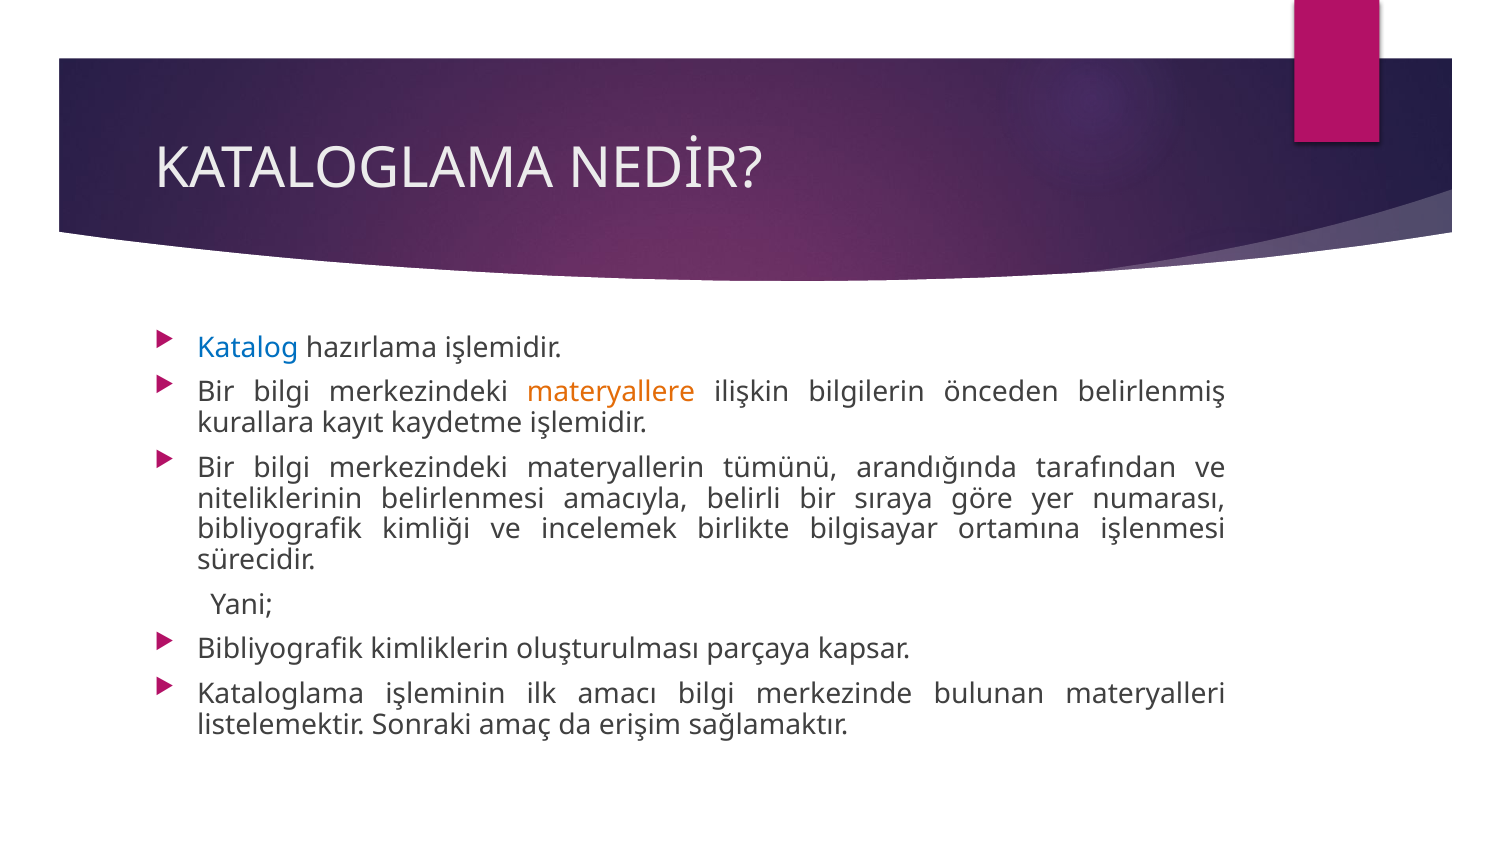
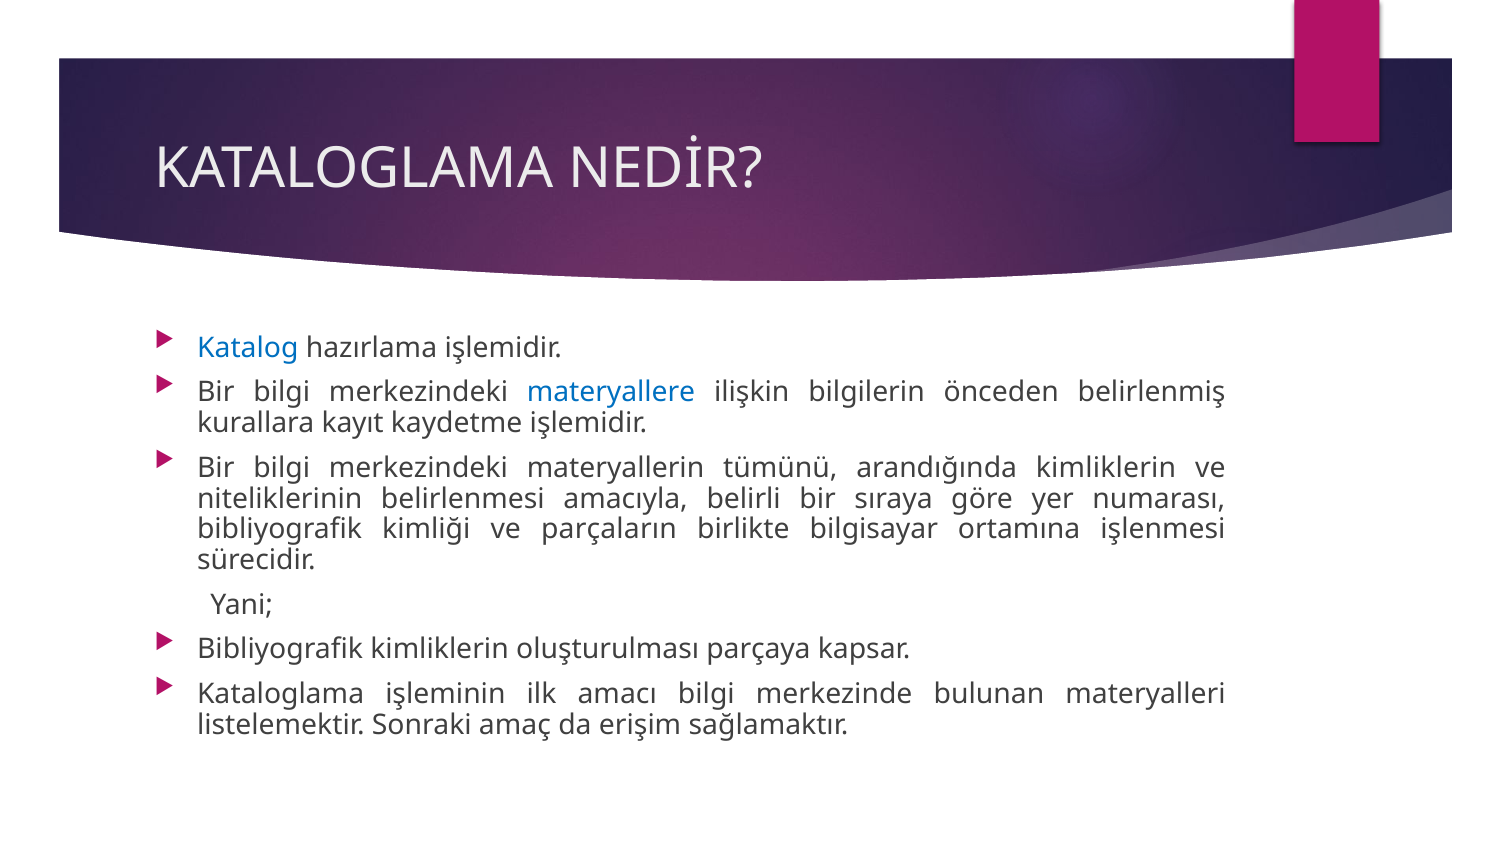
materyallere colour: orange -> blue
arandığında tarafından: tarafından -> kimliklerin
incelemek: incelemek -> parçaların
